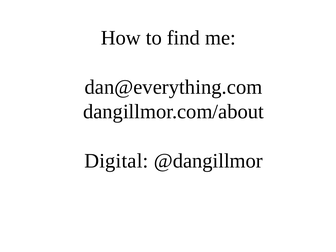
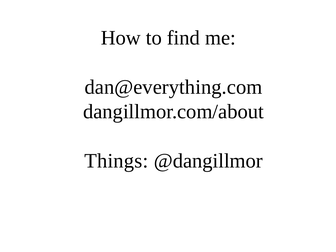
Digital: Digital -> Things
